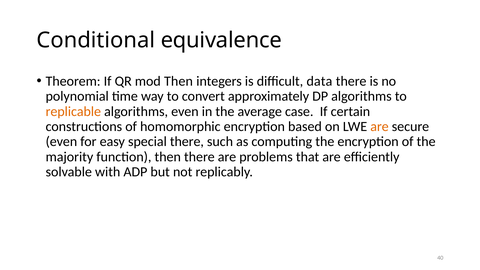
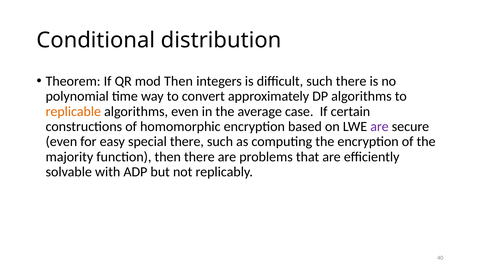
equivalence: equivalence -> distribution
difficult data: data -> such
are at (379, 127) colour: orange -> purple
